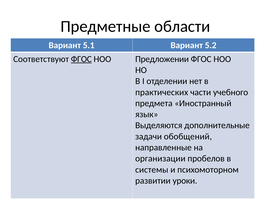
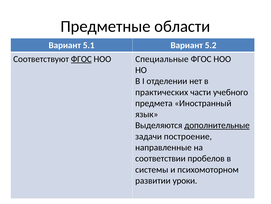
Предложении: Предложении -> Специальные
дополнительные underline: none -> present
обобщений: обобщений -> построение
организации: организации -> соответствии
